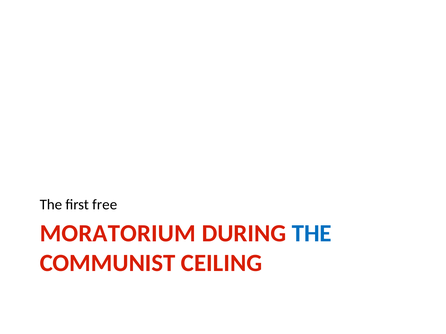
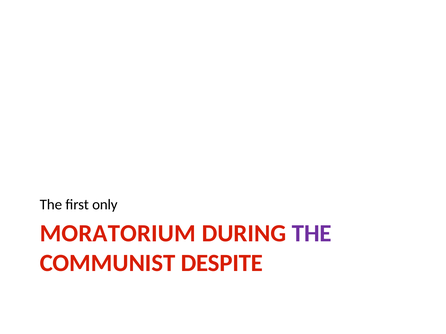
free: free -> only
THE at (312, 234) colour: blue -> purple
CEILING: CEILING -> DESPITE
